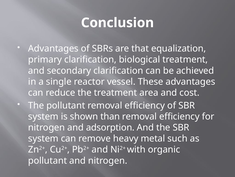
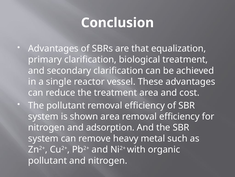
shown than: than -> area
